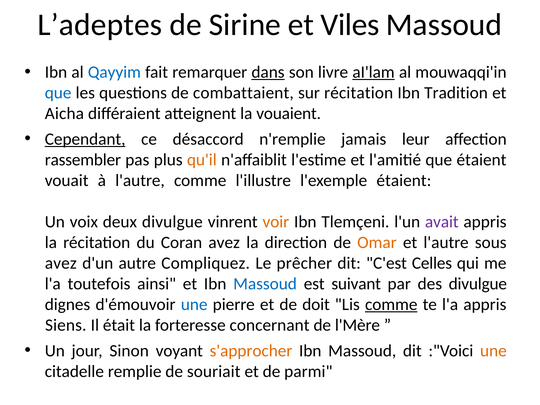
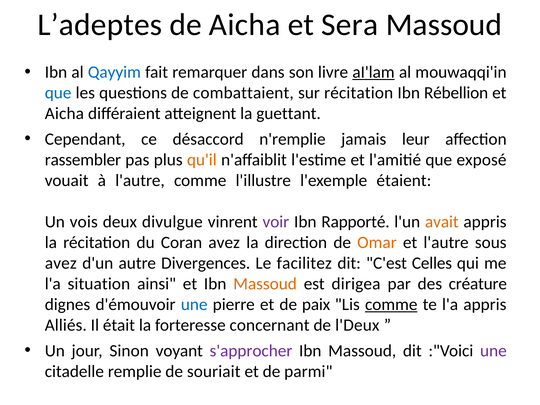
de Sirine: Sirine -> Aicha
Viles: Viles -> Sera
dans underline: present -> none
Tradition: Tradition -> Rébellion
vouaient: vouaient -> guettant
Cependant underline: present -> none
que étaient: étaient -> exposé
voix: voix -> vois
voir colour: orange -> purple
Tlemçeni: Tlemçeni -> Rapporté
avait colour: purple -> orange
Compliquez: Compliquez -> Divergences
prêcher: prêcher -> facilitez
toutefois: toutefois -> situation
Massoud at (265, 284) colour: blue -> orange
suivant: suivant -> dirigea
des divulgue: divulgue -> créature
doit: doit -> paix
Siens: Siens -> Alliés
l'Mère: l'Mère -> l'Deux
s'approcher colour: orange -> purple
une at (493, 351) colour: orange -> purple
